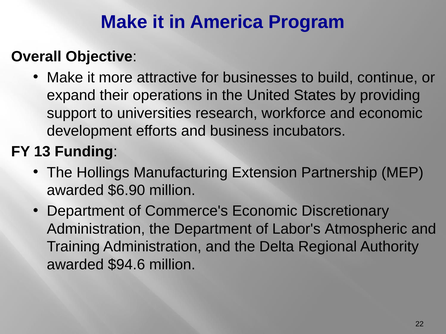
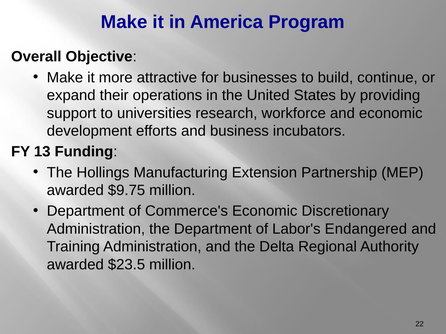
$6.90: $6.90 -> $9.75
Atmospheric: Atmospheric -> Endangered
$94.6: $94.6 -> $23.5
